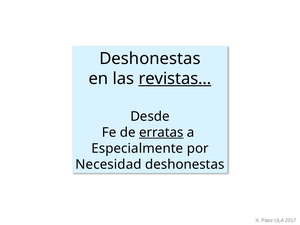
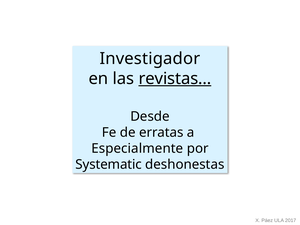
Deshonestas at (150, 59): Deshonestas -> Investigador
erratas underline: present -> none
Necesidad: Necesidad -> Systematic
